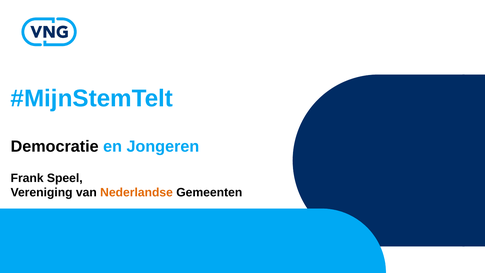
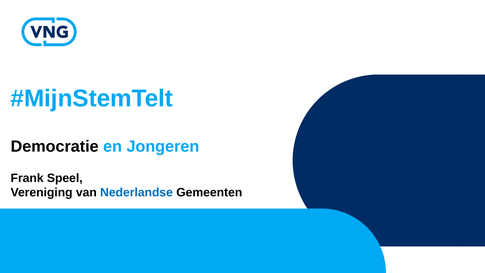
Nederlandse colour: orange -> blue
